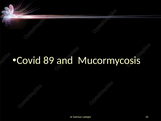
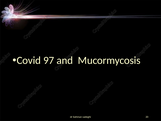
89: 89 -> 97
